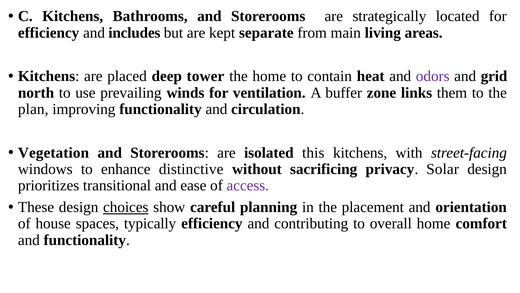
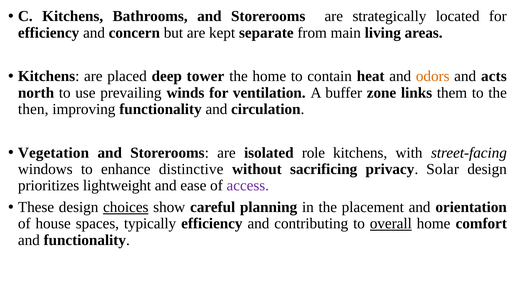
includes: includes -> concern
odors colour: purple -> orange
grid: grid -> acts
plan: plan -> then
this: this -> role
transitional: transitional -> lightweight
overall underline: none -> present
